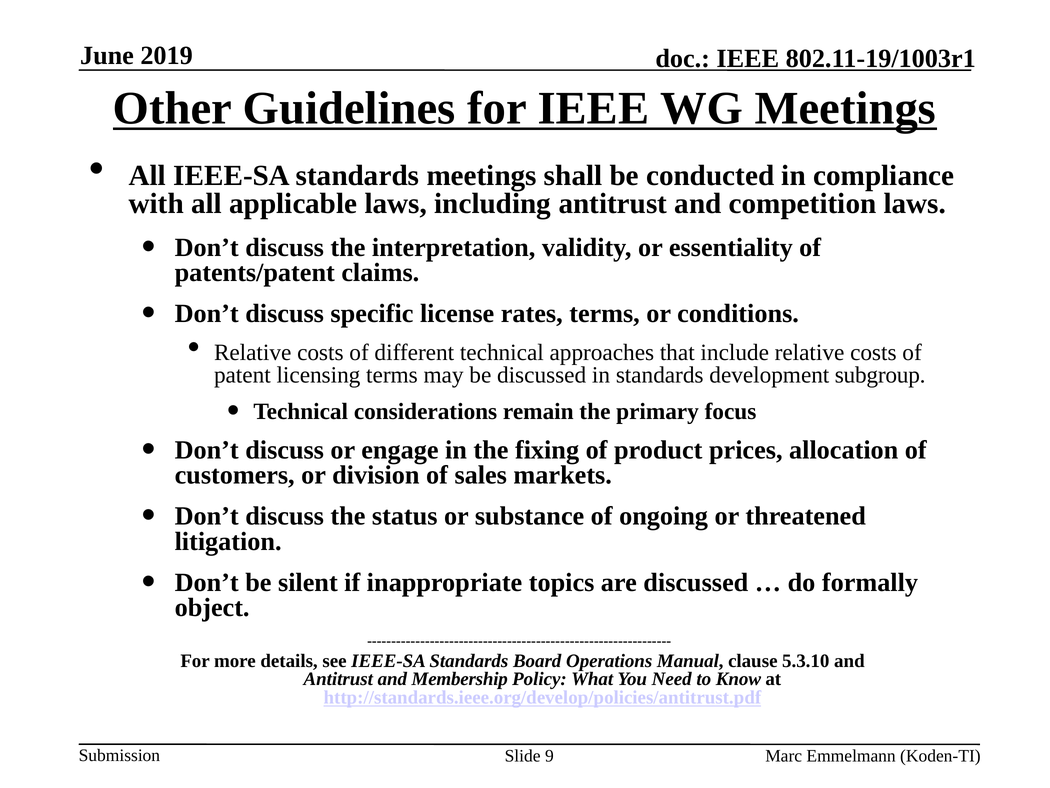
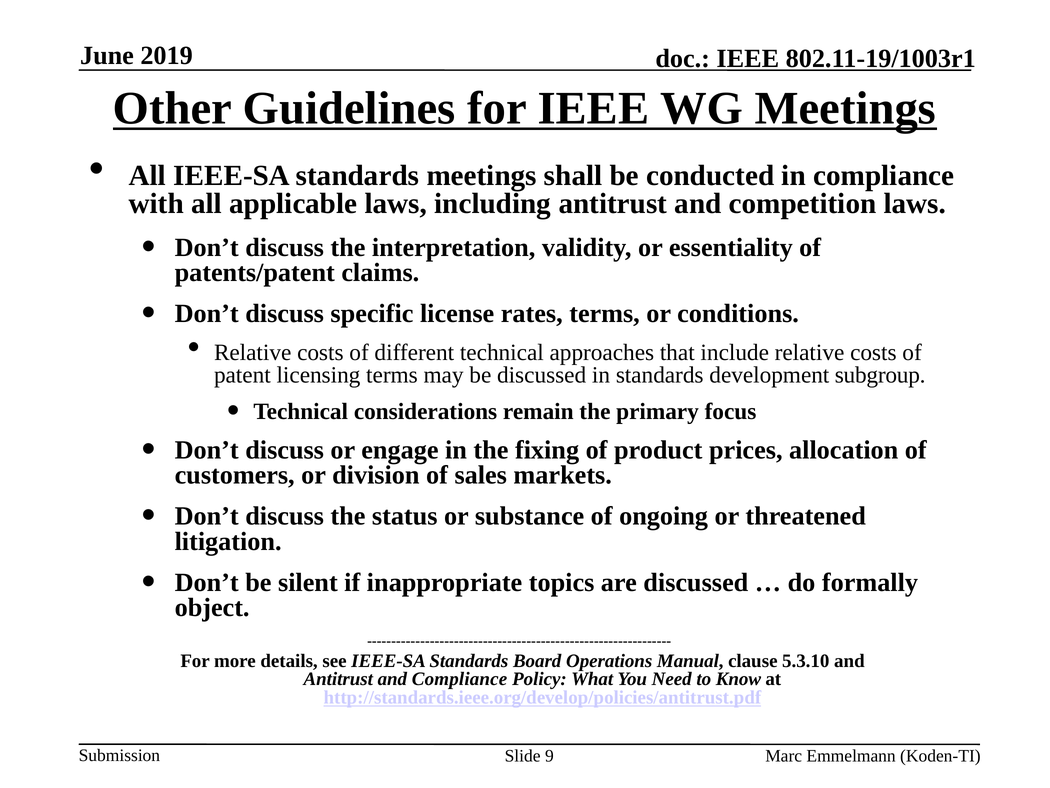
and Membership: Membership -> Compliance
